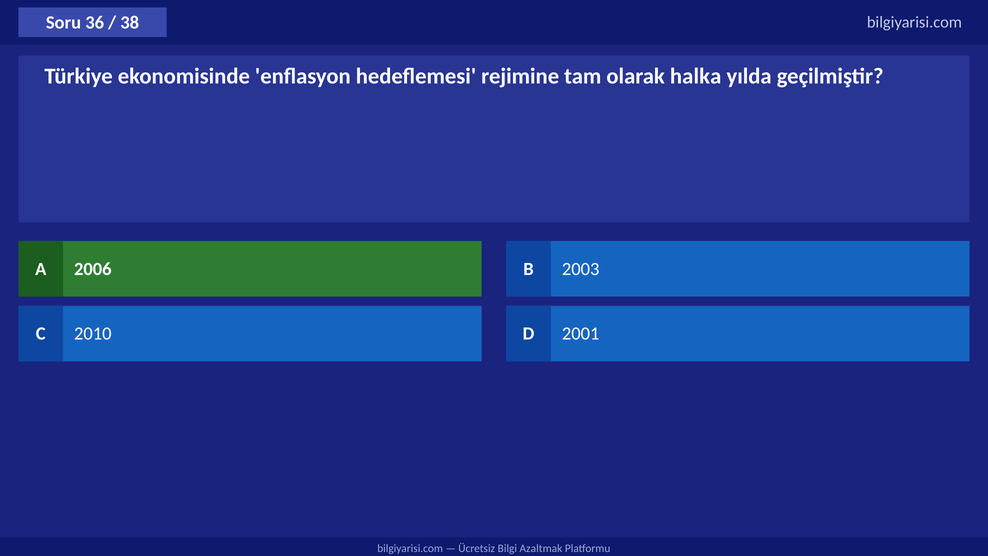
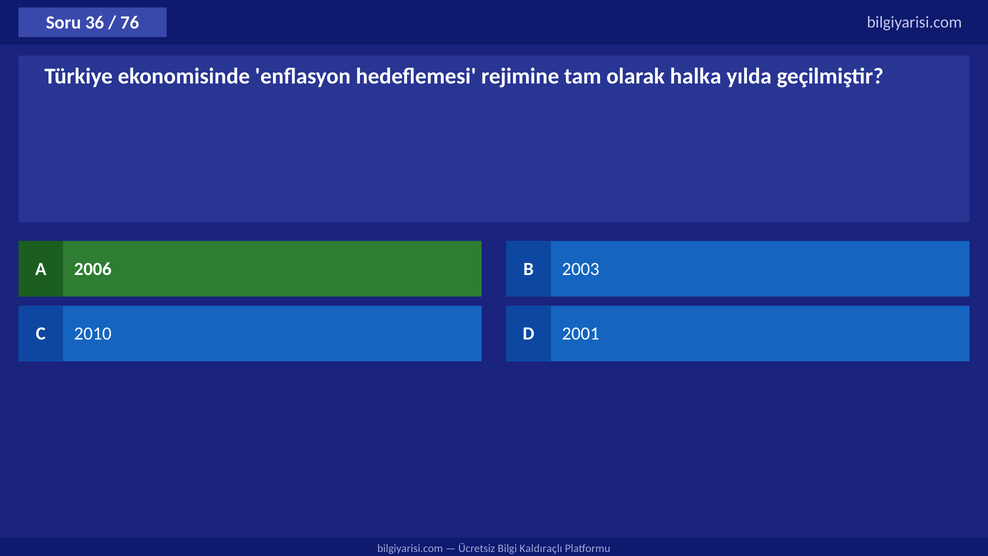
38: 38 -> 76
Azaltmak: Azaltmak -> Kaldıraçlı
